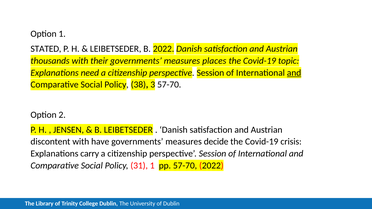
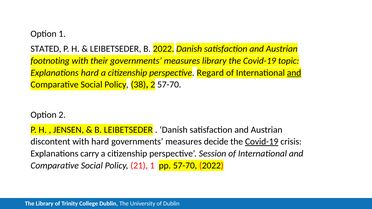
thousands: thousands -> footnoting
measures places: places -> library
Explanations need: need -> hard
Session at (210, 73): Session -> Regard
38 3: 3 -> 2
with have: have -> hard
Covid-19 at (262, 142) underline: none -> present
31: 31 -> 21
